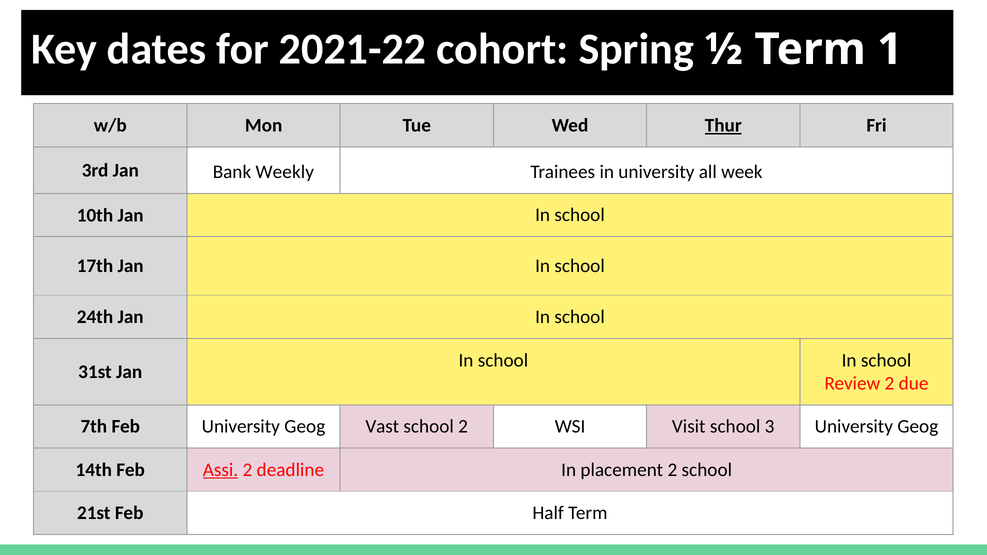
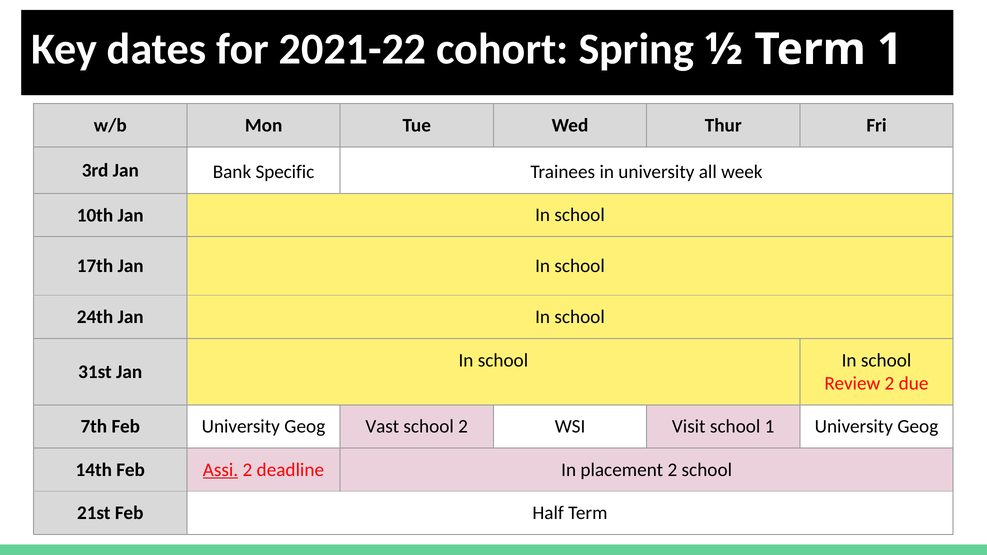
Thur underline: present -> none
Weekly: Weekly -> Specific
school 3: 3 -> 1
